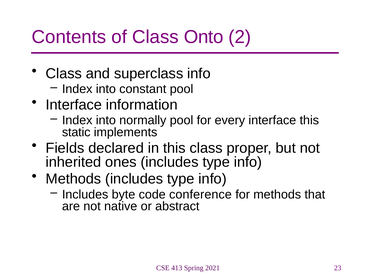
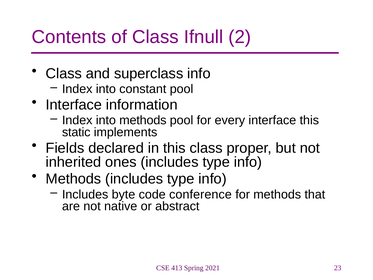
Onto: Onto -> Ifnull
into normally: normally -> methods
